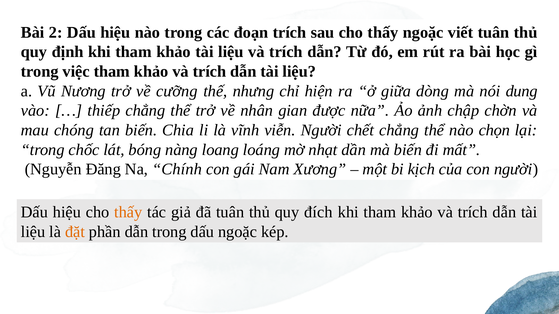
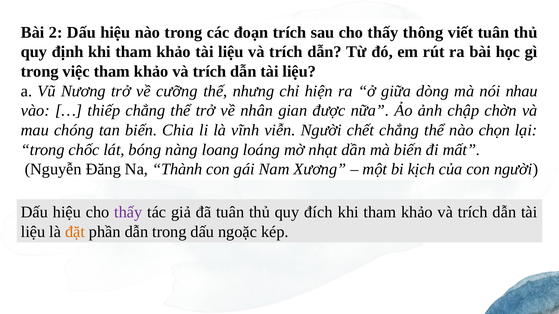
thấy ngoặc: ngoặc -> thông
dung: dung -> nhau
Chính: Chính -> Thành
thấy at (128, 212) colour: orange -> purple
